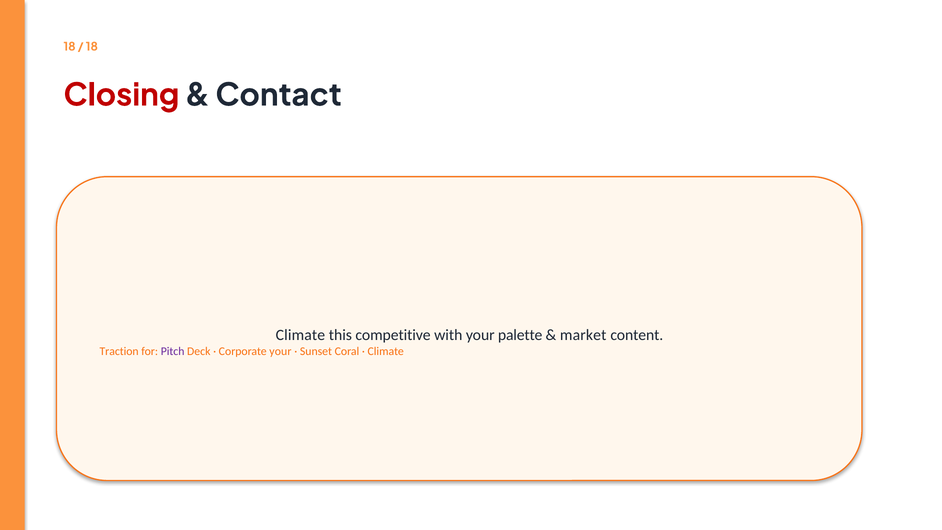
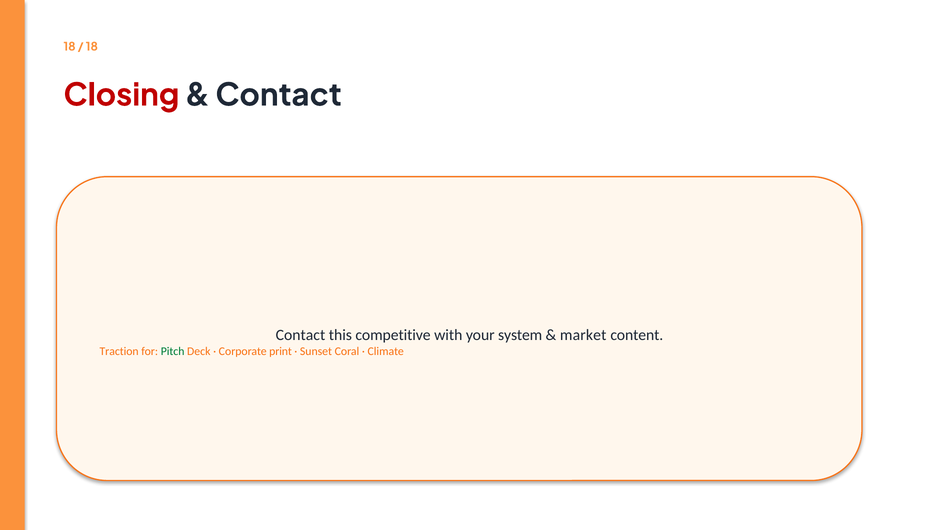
Climate at (300, 335): Climate -> Contact
palette: palette -> system
Pitch colour: purple -> green
Corporate your: your -> print
